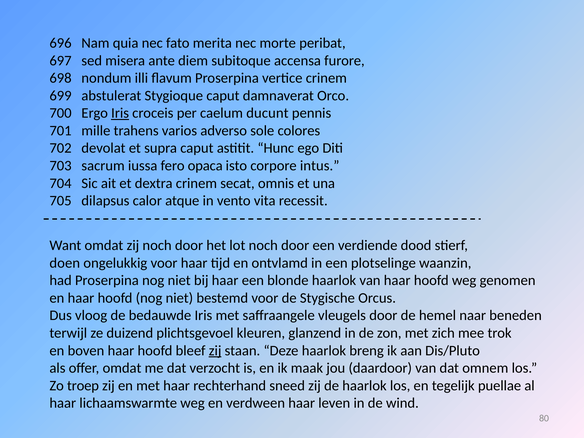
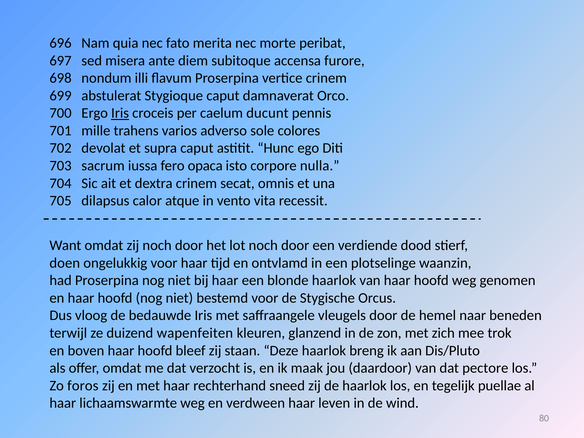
intus: intus -> nulla
plichtsgevoel: plichtsgevoel -> wapenfeiten
zij at (215, 351) underline: present -> none
omnem: omnem -> pectore
troep: troep -> foros
